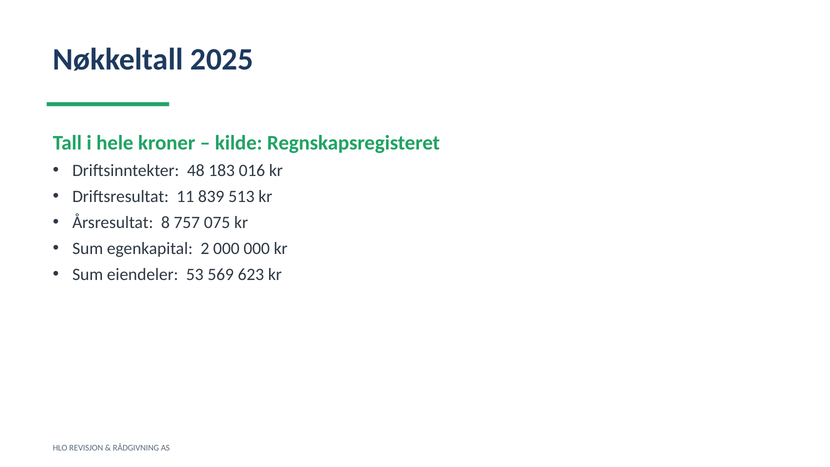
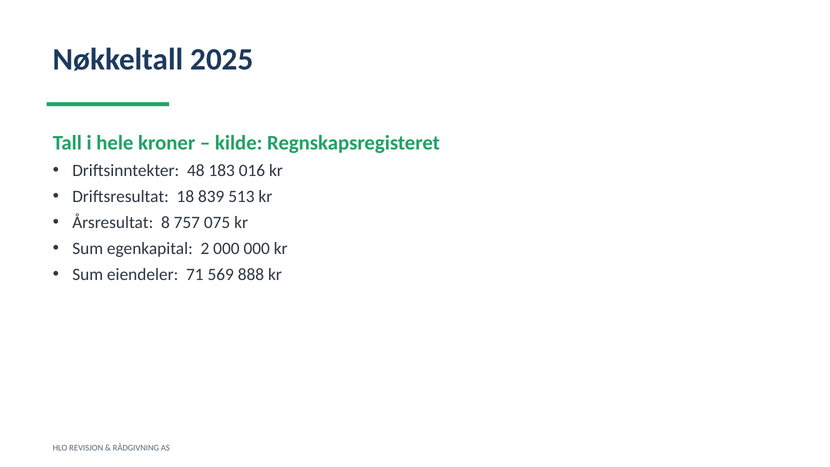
11: 11 -> 18
53: 53 -> 71
623: 623 -> 888
